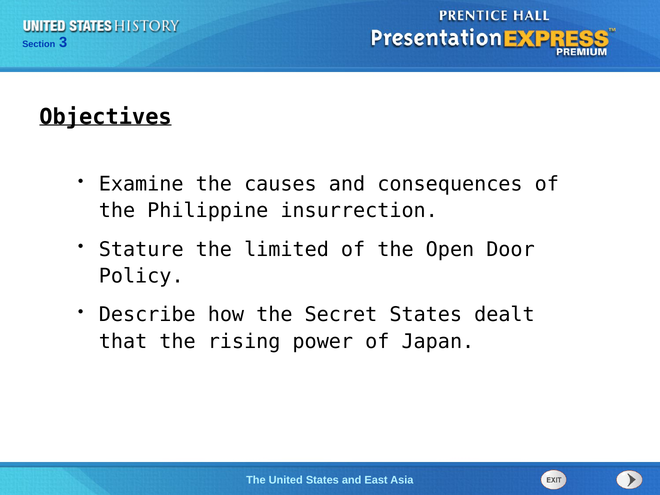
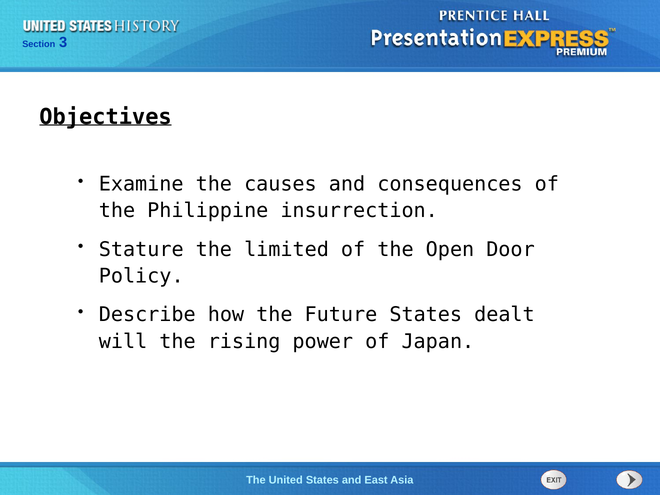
Secret: Secret -> Future
that: that -> will
